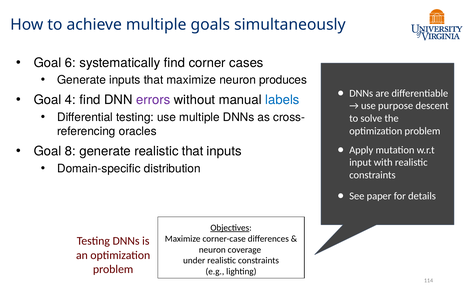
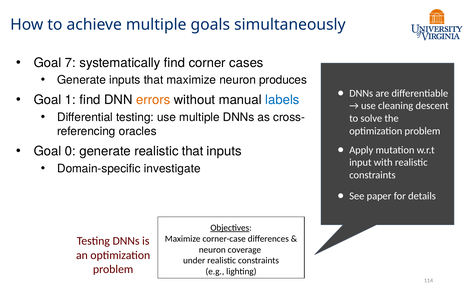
6: 6 -> 7
4: 4 -> 1
errors colour: purple -> orange
purpose: purpose -> cleaning
8: 8 -> 0
distribution: distribution -> investigate
